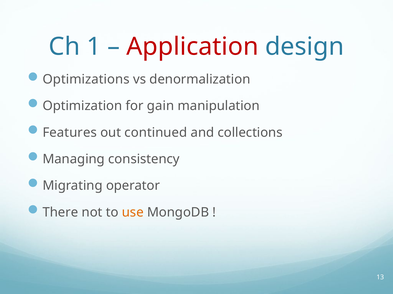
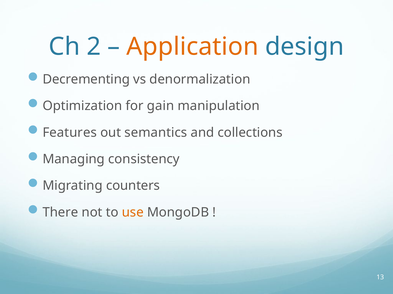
1: 1 -> 2
Application colour: red -> orange
Optimizations: Optimizations -> Decrementing
continued: continued -> semantics
operator: operator -> counters
